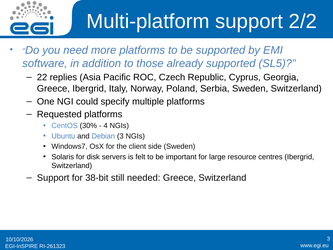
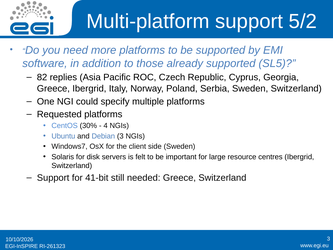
2/2: 2/2 -> 5/2
22: 22 -> 82
38-bit: 38-bit -> 41-bit
